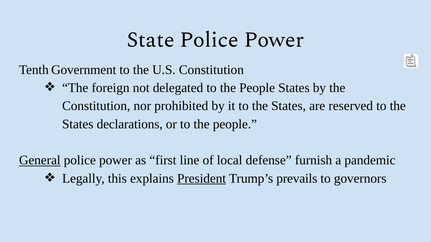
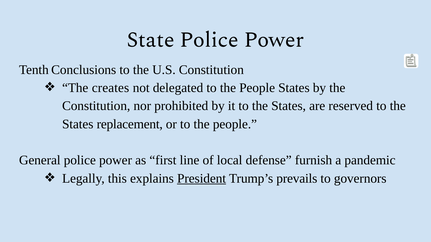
Government: Government -> Conclusions
foreign: foreign -> creates
declarations: declarations -> replacement
General underline: present -> none
